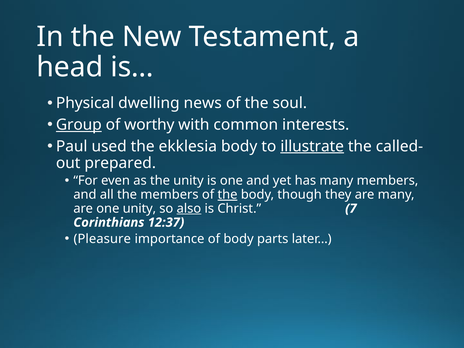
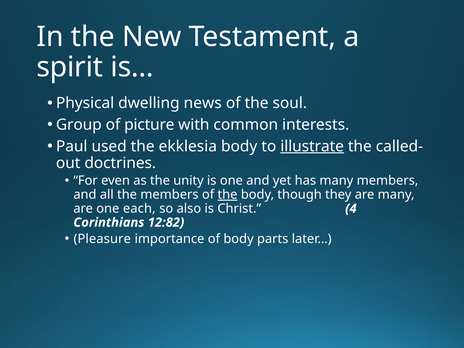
head: head -> spirit
Group underline: present -> none
worthy: worthy -> picture
prepared: prepared -> doctrines
one unity: unity -> each
also underline: present -> none
7: 7 -> 4
12:37: 12:37 -> 12:82
